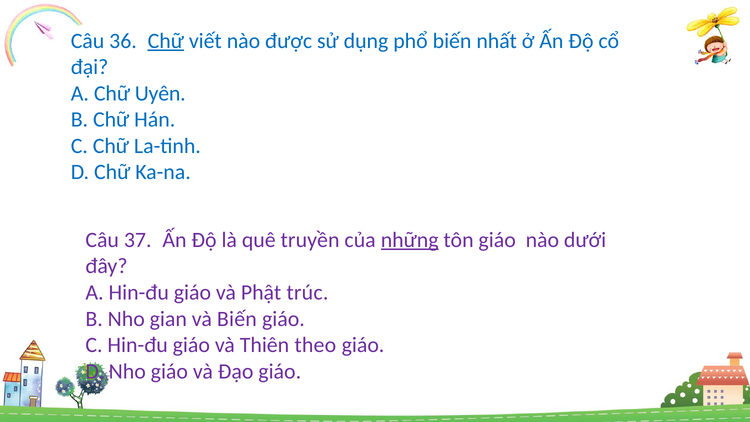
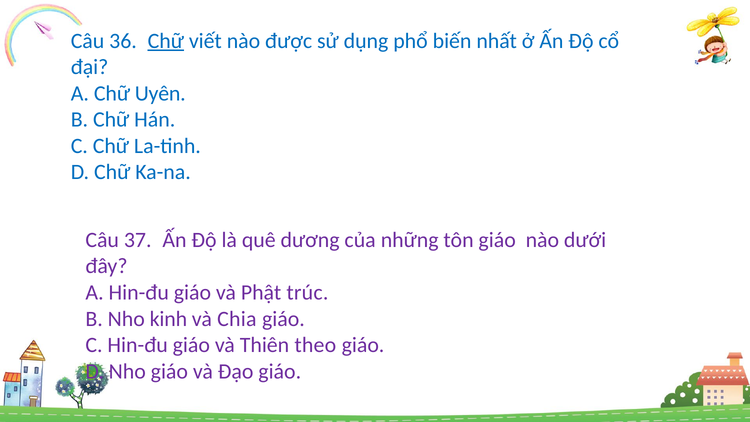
truyền: truyền -> dương
những underline: present -> none
gian: gian -> kinh
và Biến: Biến -> Chia
